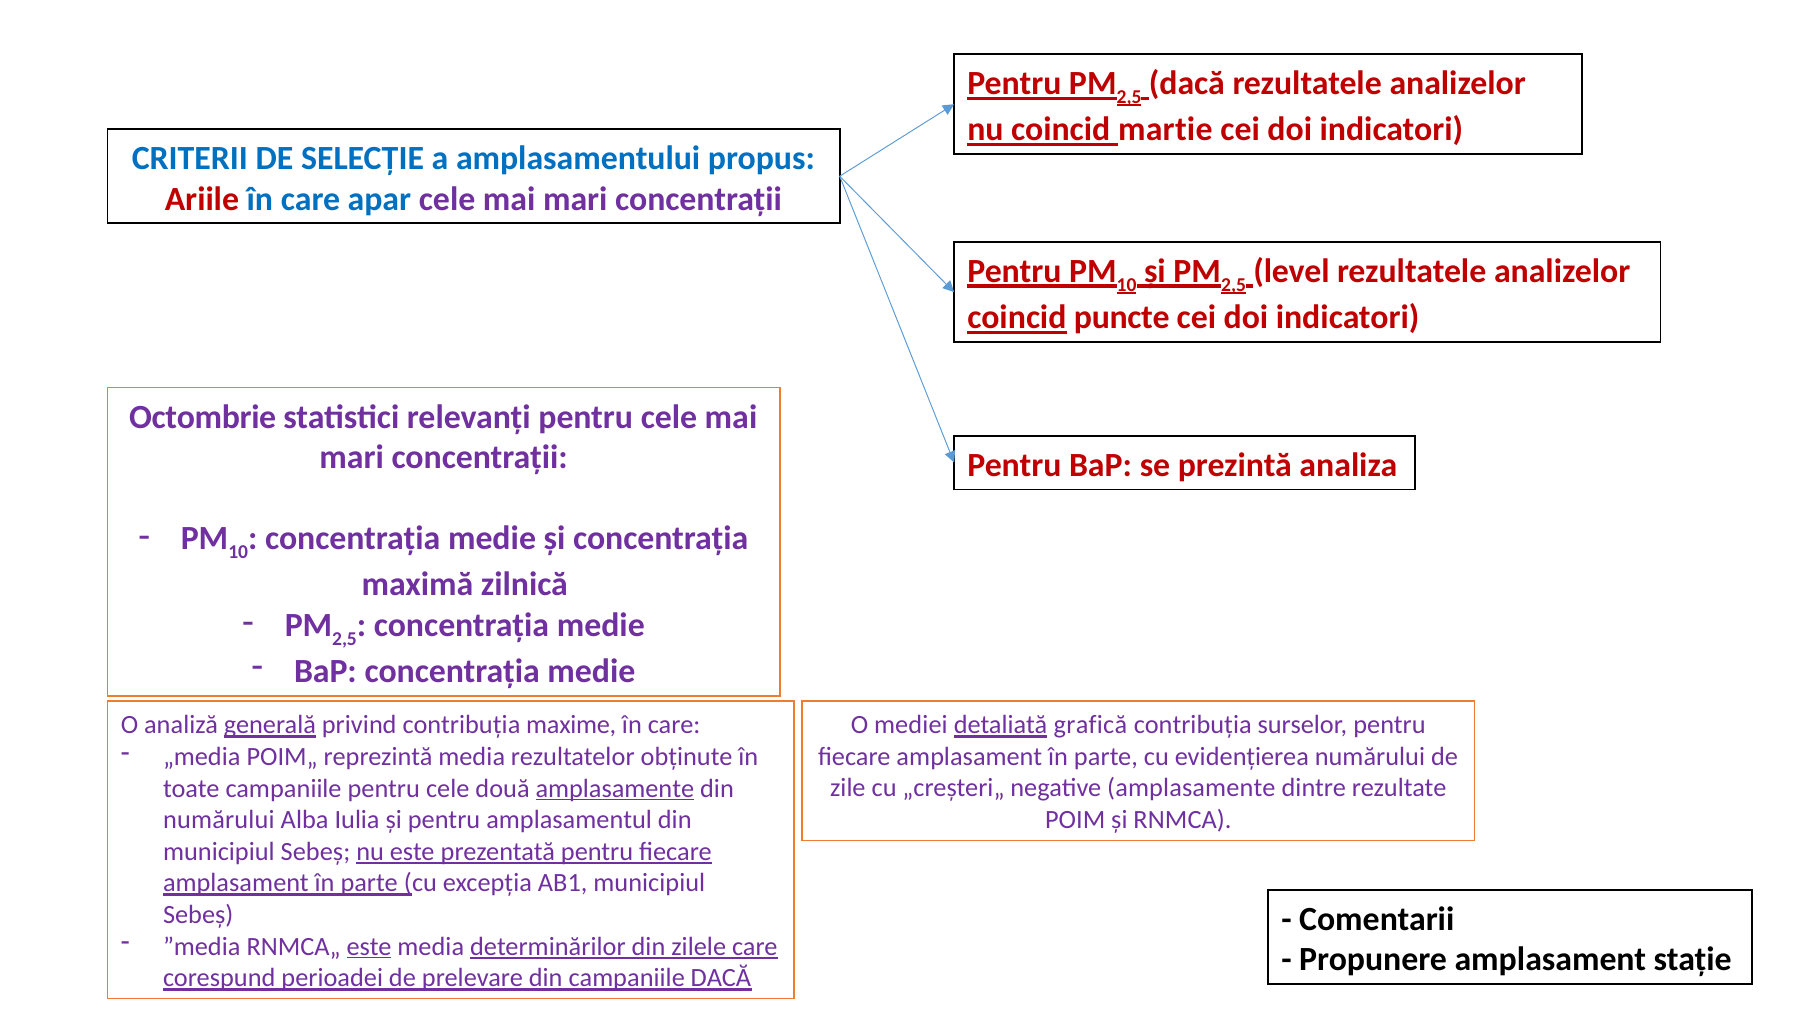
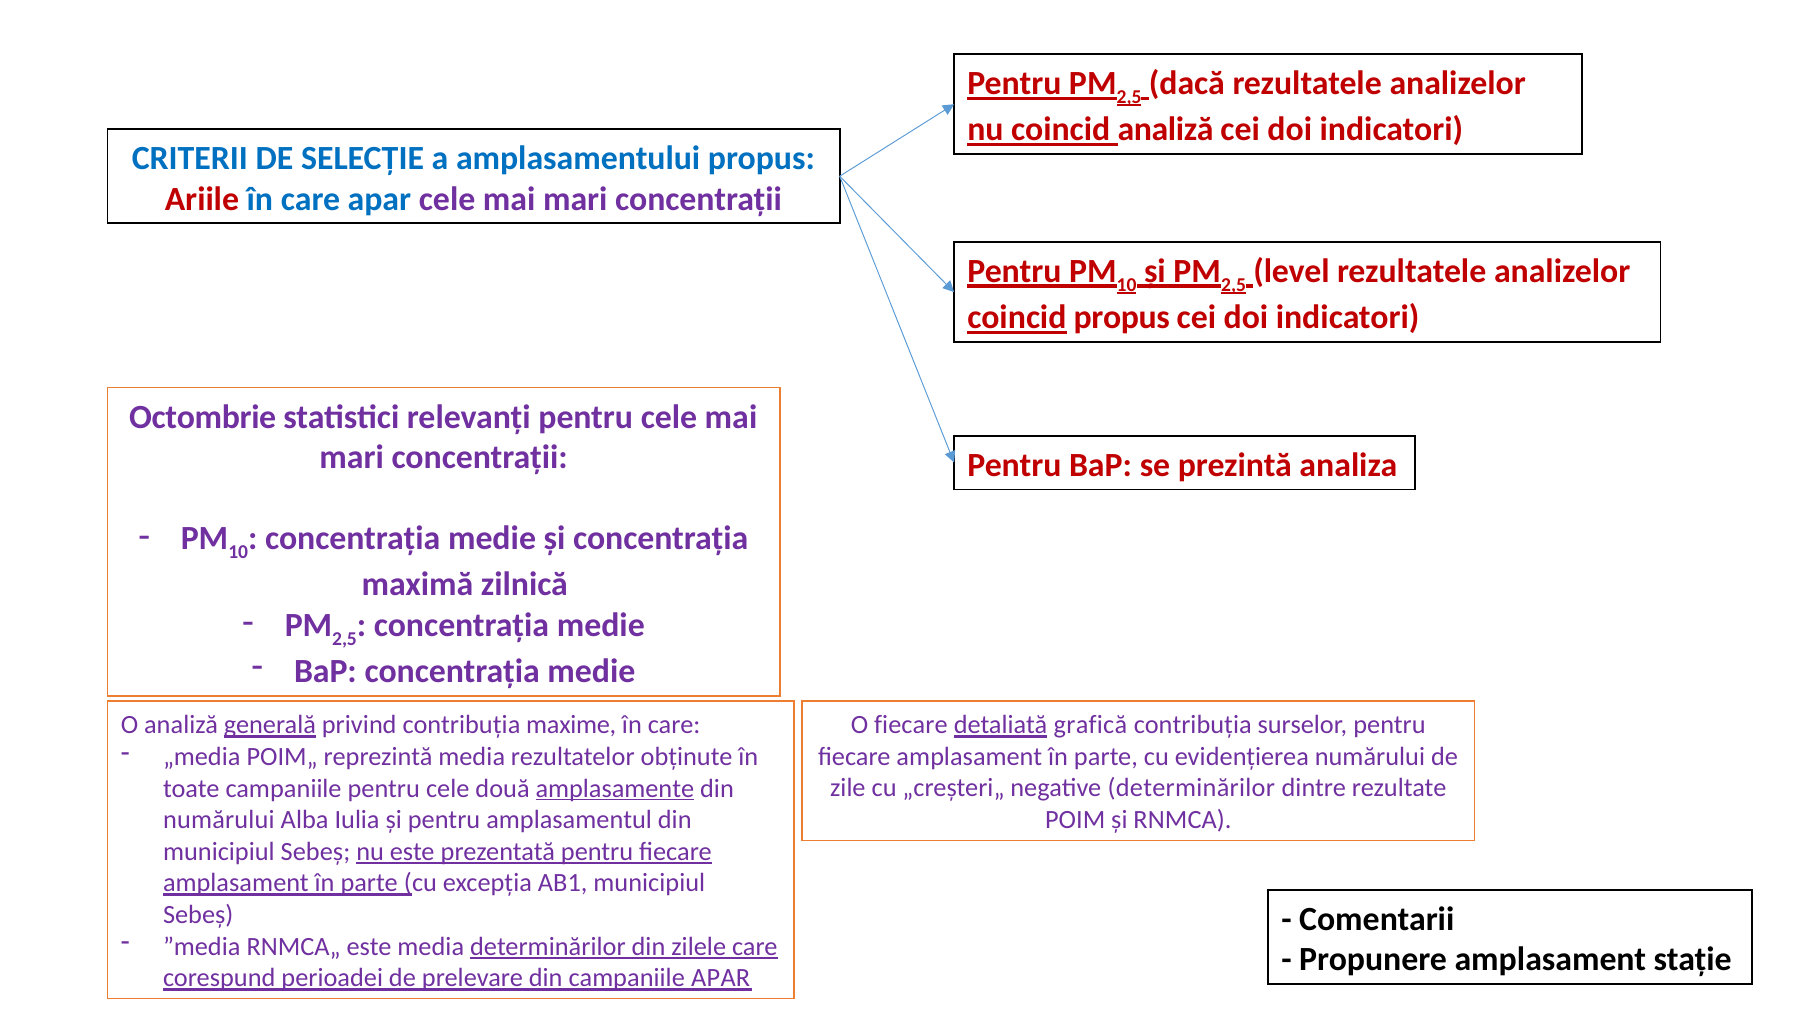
coincid martie: martie -> analiză
coincid puncte: puncte -> propus
O mediei: mediei -> fiecare
negative amplasamente: amplasamente -> determinărilor
este at (369, 946) underline: present -> none
campaniile DACĂ: DACĂ -> APAR
